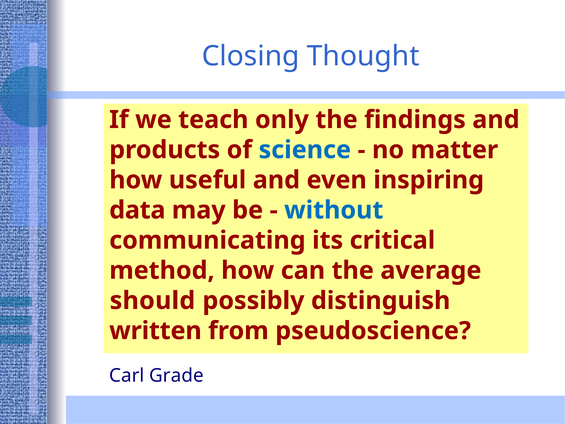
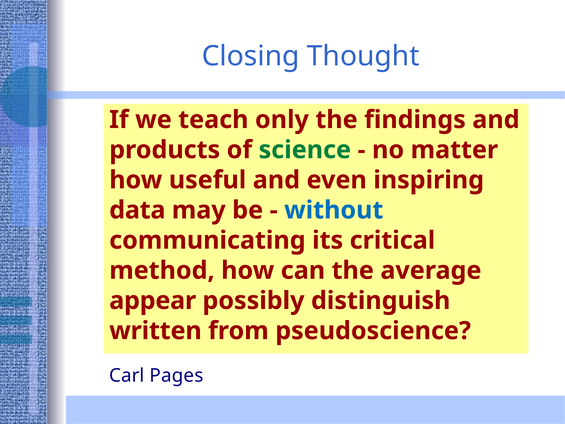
science colour: blue -> green
should: should -> appear
Grade: Grade -> Pages
